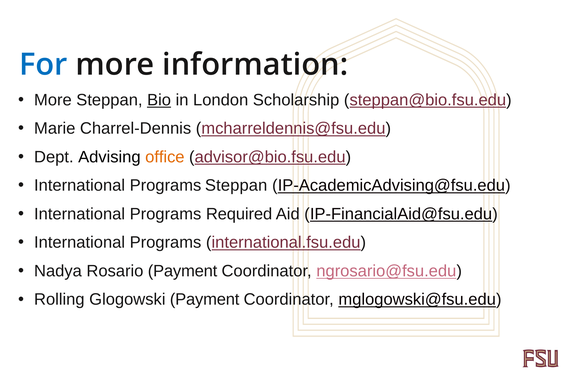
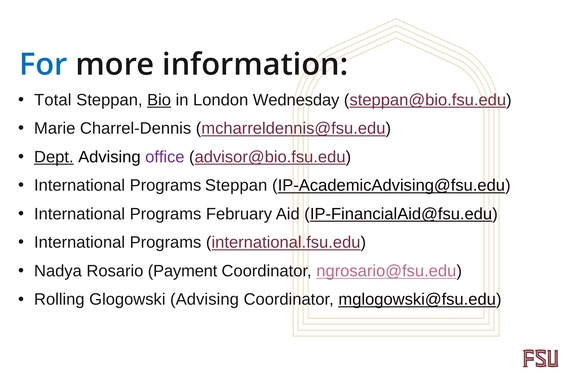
More at (53, 100): More -> Total
Scholarship: Scholarship -> Wednesday
Dept underline: none -> present
office colour: orange -> purple
Required: Required -> February
Glogowski Payment: Payment -> Advising
